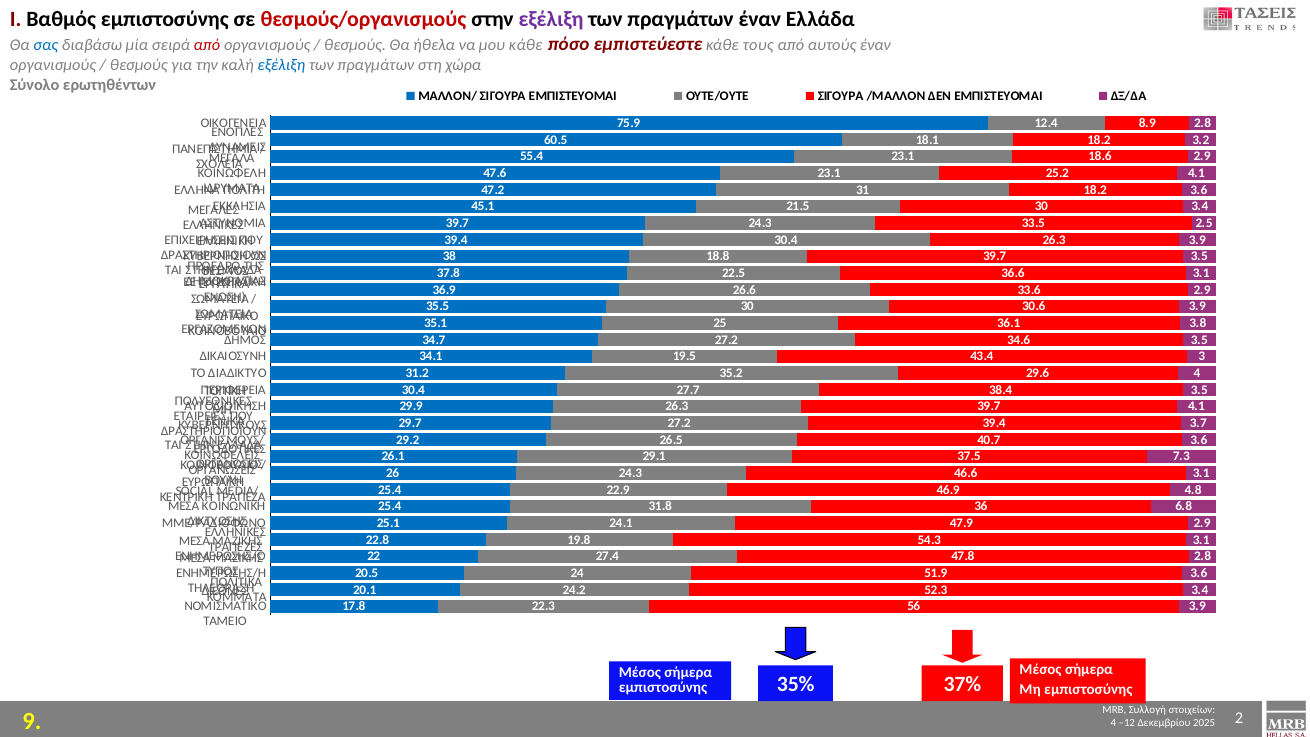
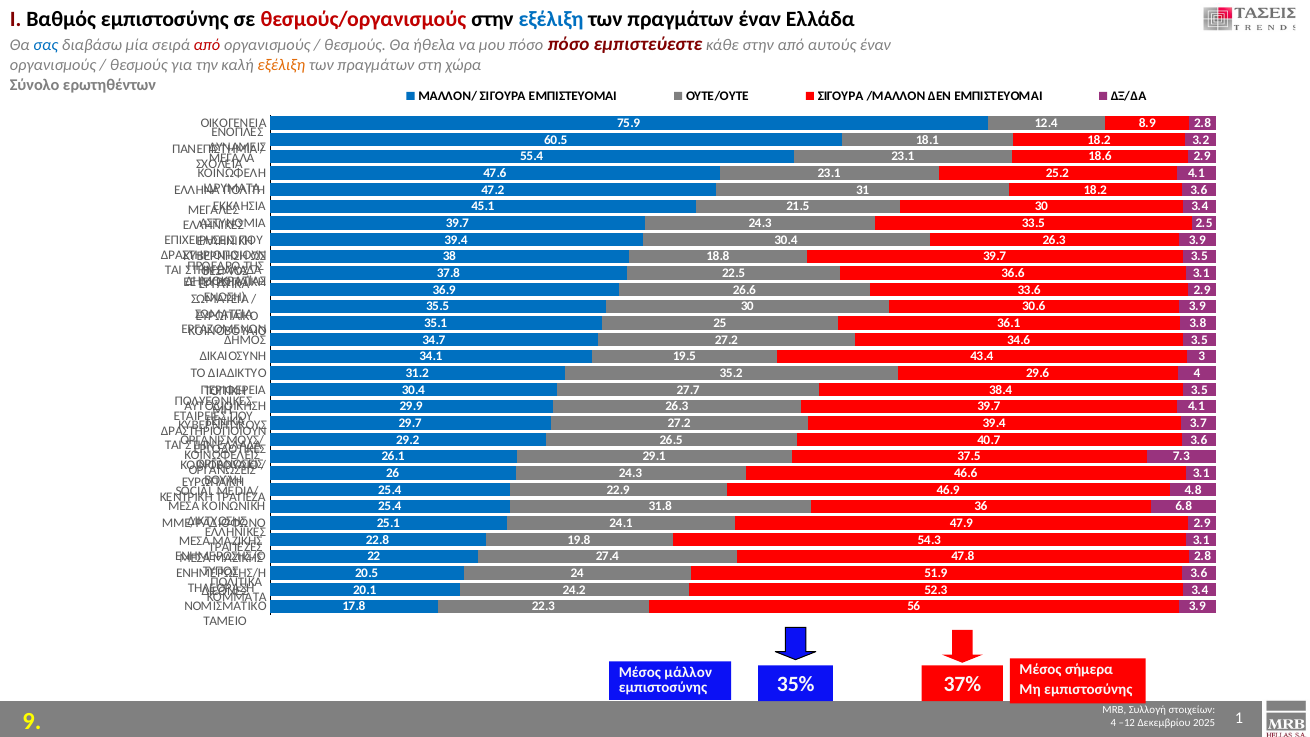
εξέλιξη at (551, 20) colour: purple -> blue
μου κάθε: κάθε -> πόσο
κάθε τους: τους -> στην
εξέλιξη at (281, 65) colour: blue -> orange
σήμερα at (688, 673): σήμερα -> μάλλον
2: 2 -> 1
